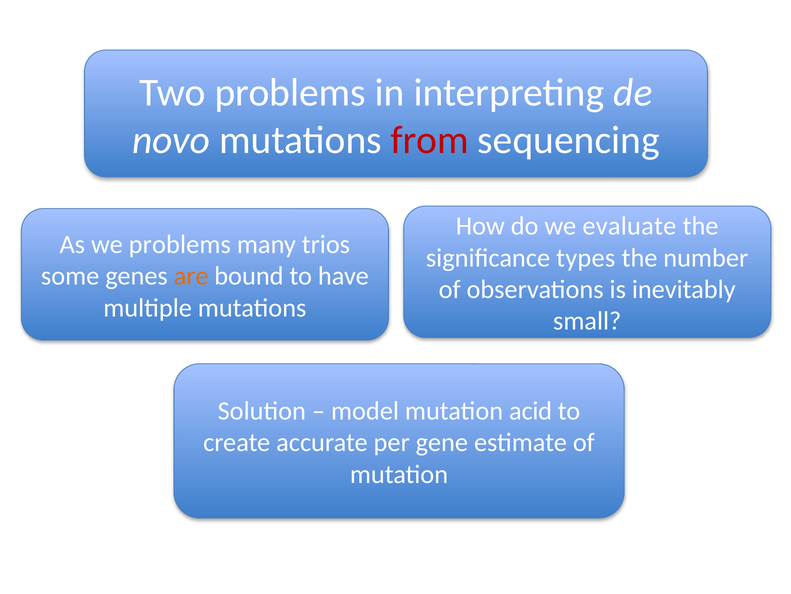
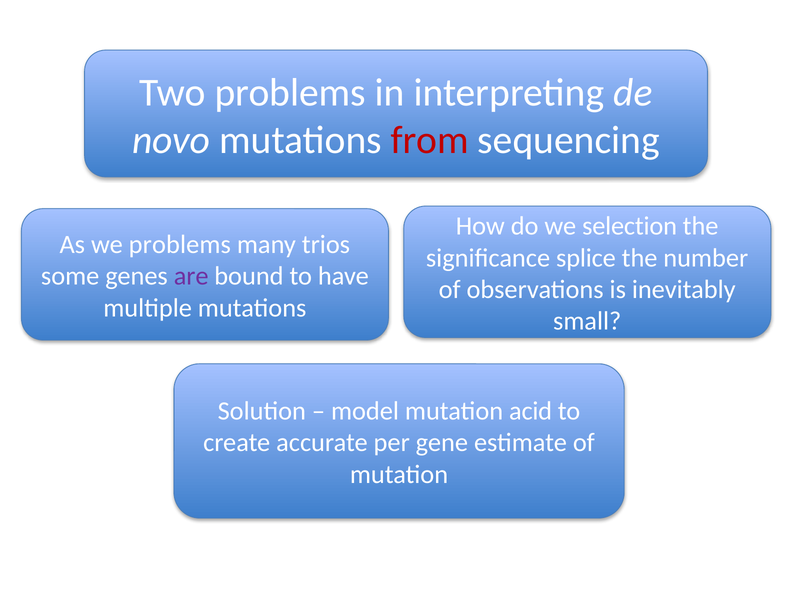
evaluate: evaluate -> selection
types: types -> splice
are colour: orange -> purple
